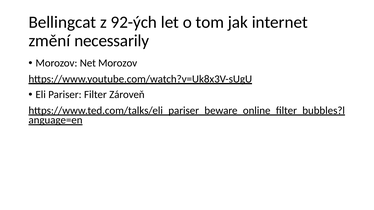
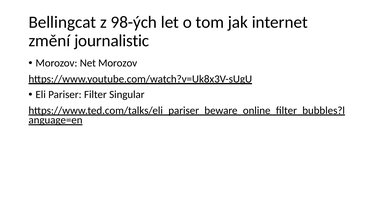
92-ých: 92-ých -> 98-ých
necessarily: necessarily -> journalistic
Zároveň: Zároveň -> Singular
